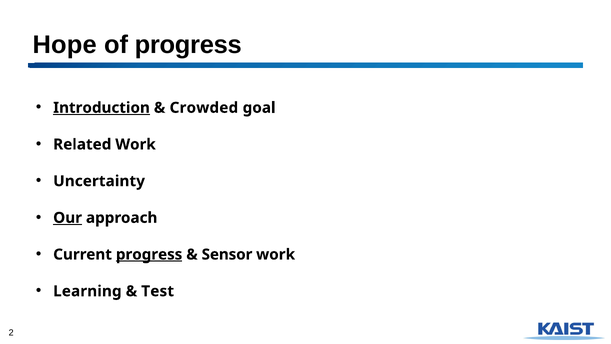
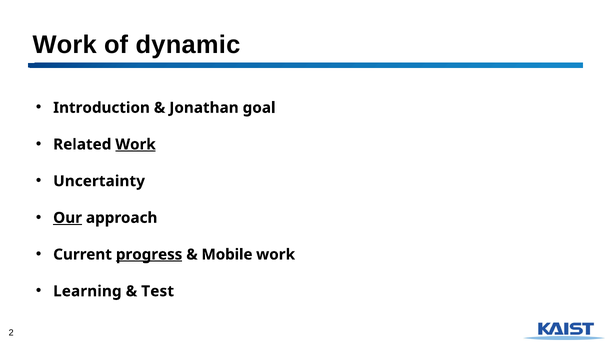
Hope at (65, 45): Hope -> Work
of progress: progress -> dynamic
Introduction underline: present -> none
Crowded: Crowded -> Jonathan
Work at (136, 144) underline: none -> present
Sensor: Sensor -> Mobile
